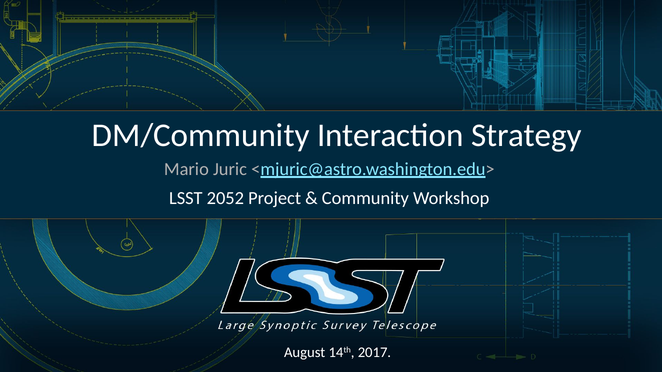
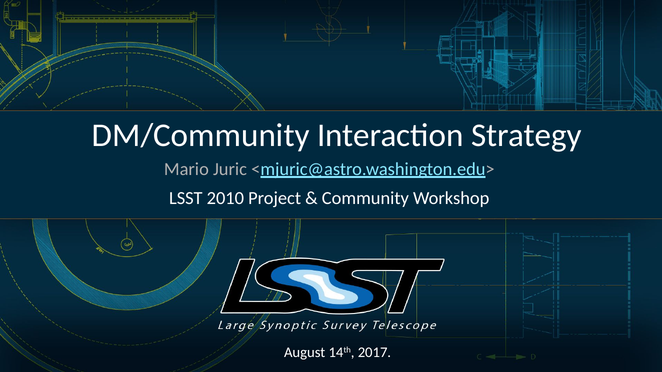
2052: 2052 -> 2010
